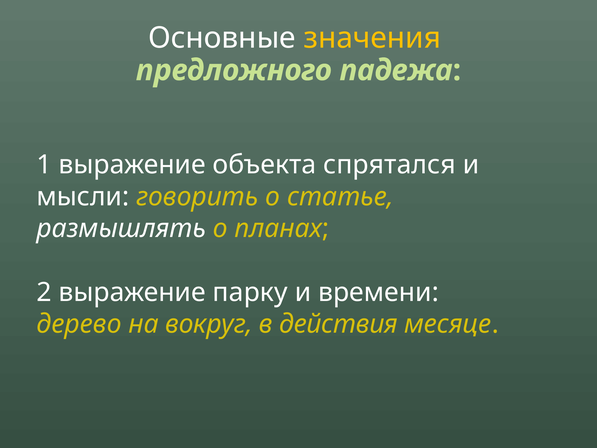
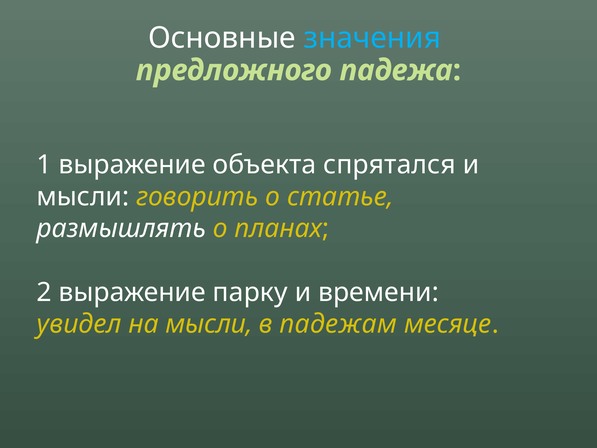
значения colour: yellow -> light blue
дерево: дерево -> увидел
на вокруг: вокруг -> мысли
действия: действия -> падежам
